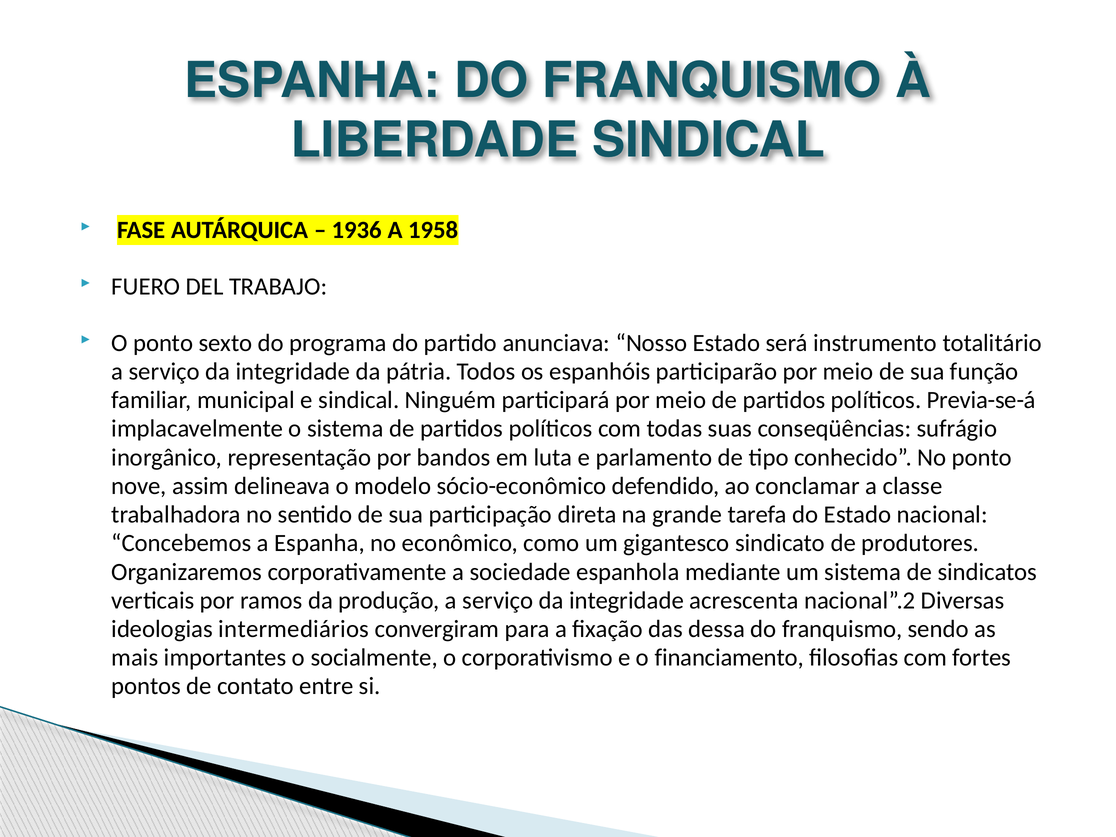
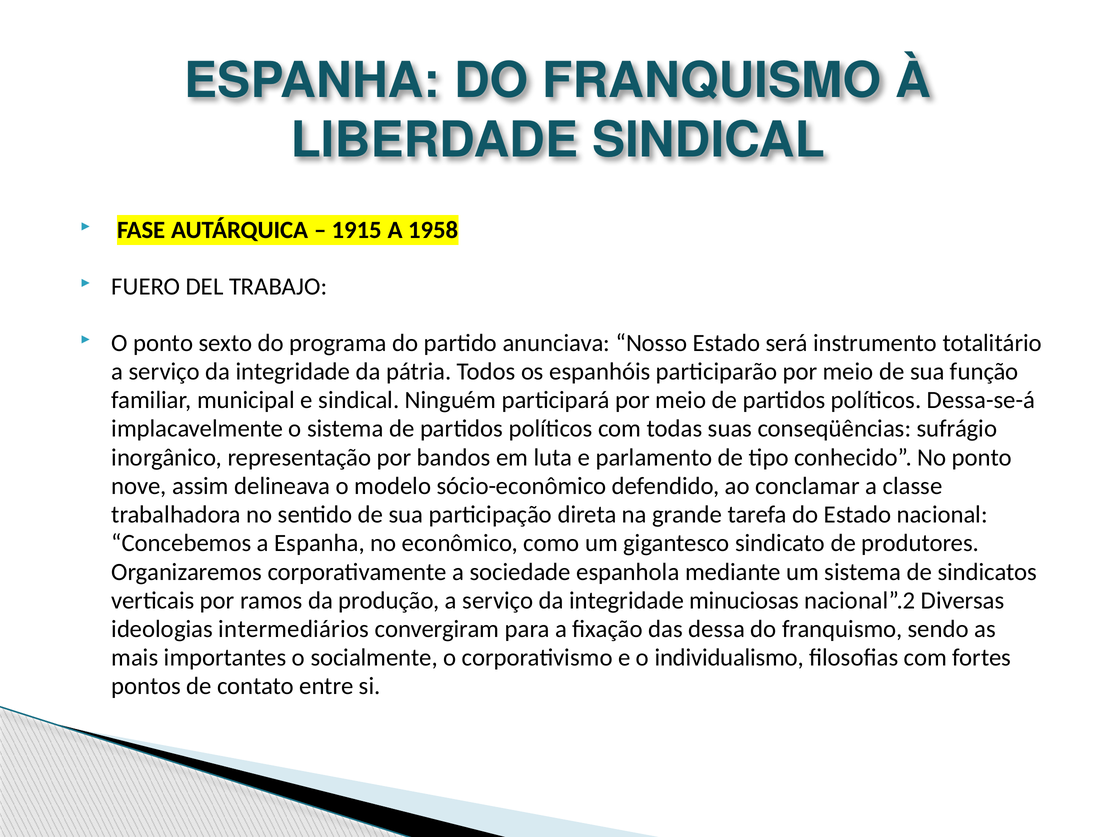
1936: 1936 -> 1915
Previa-se-á: Previa-se-á -> Dessa-se-á
acrescenta: acrescenta -> minuciosas
financiamento: financiamento -> individualismo
